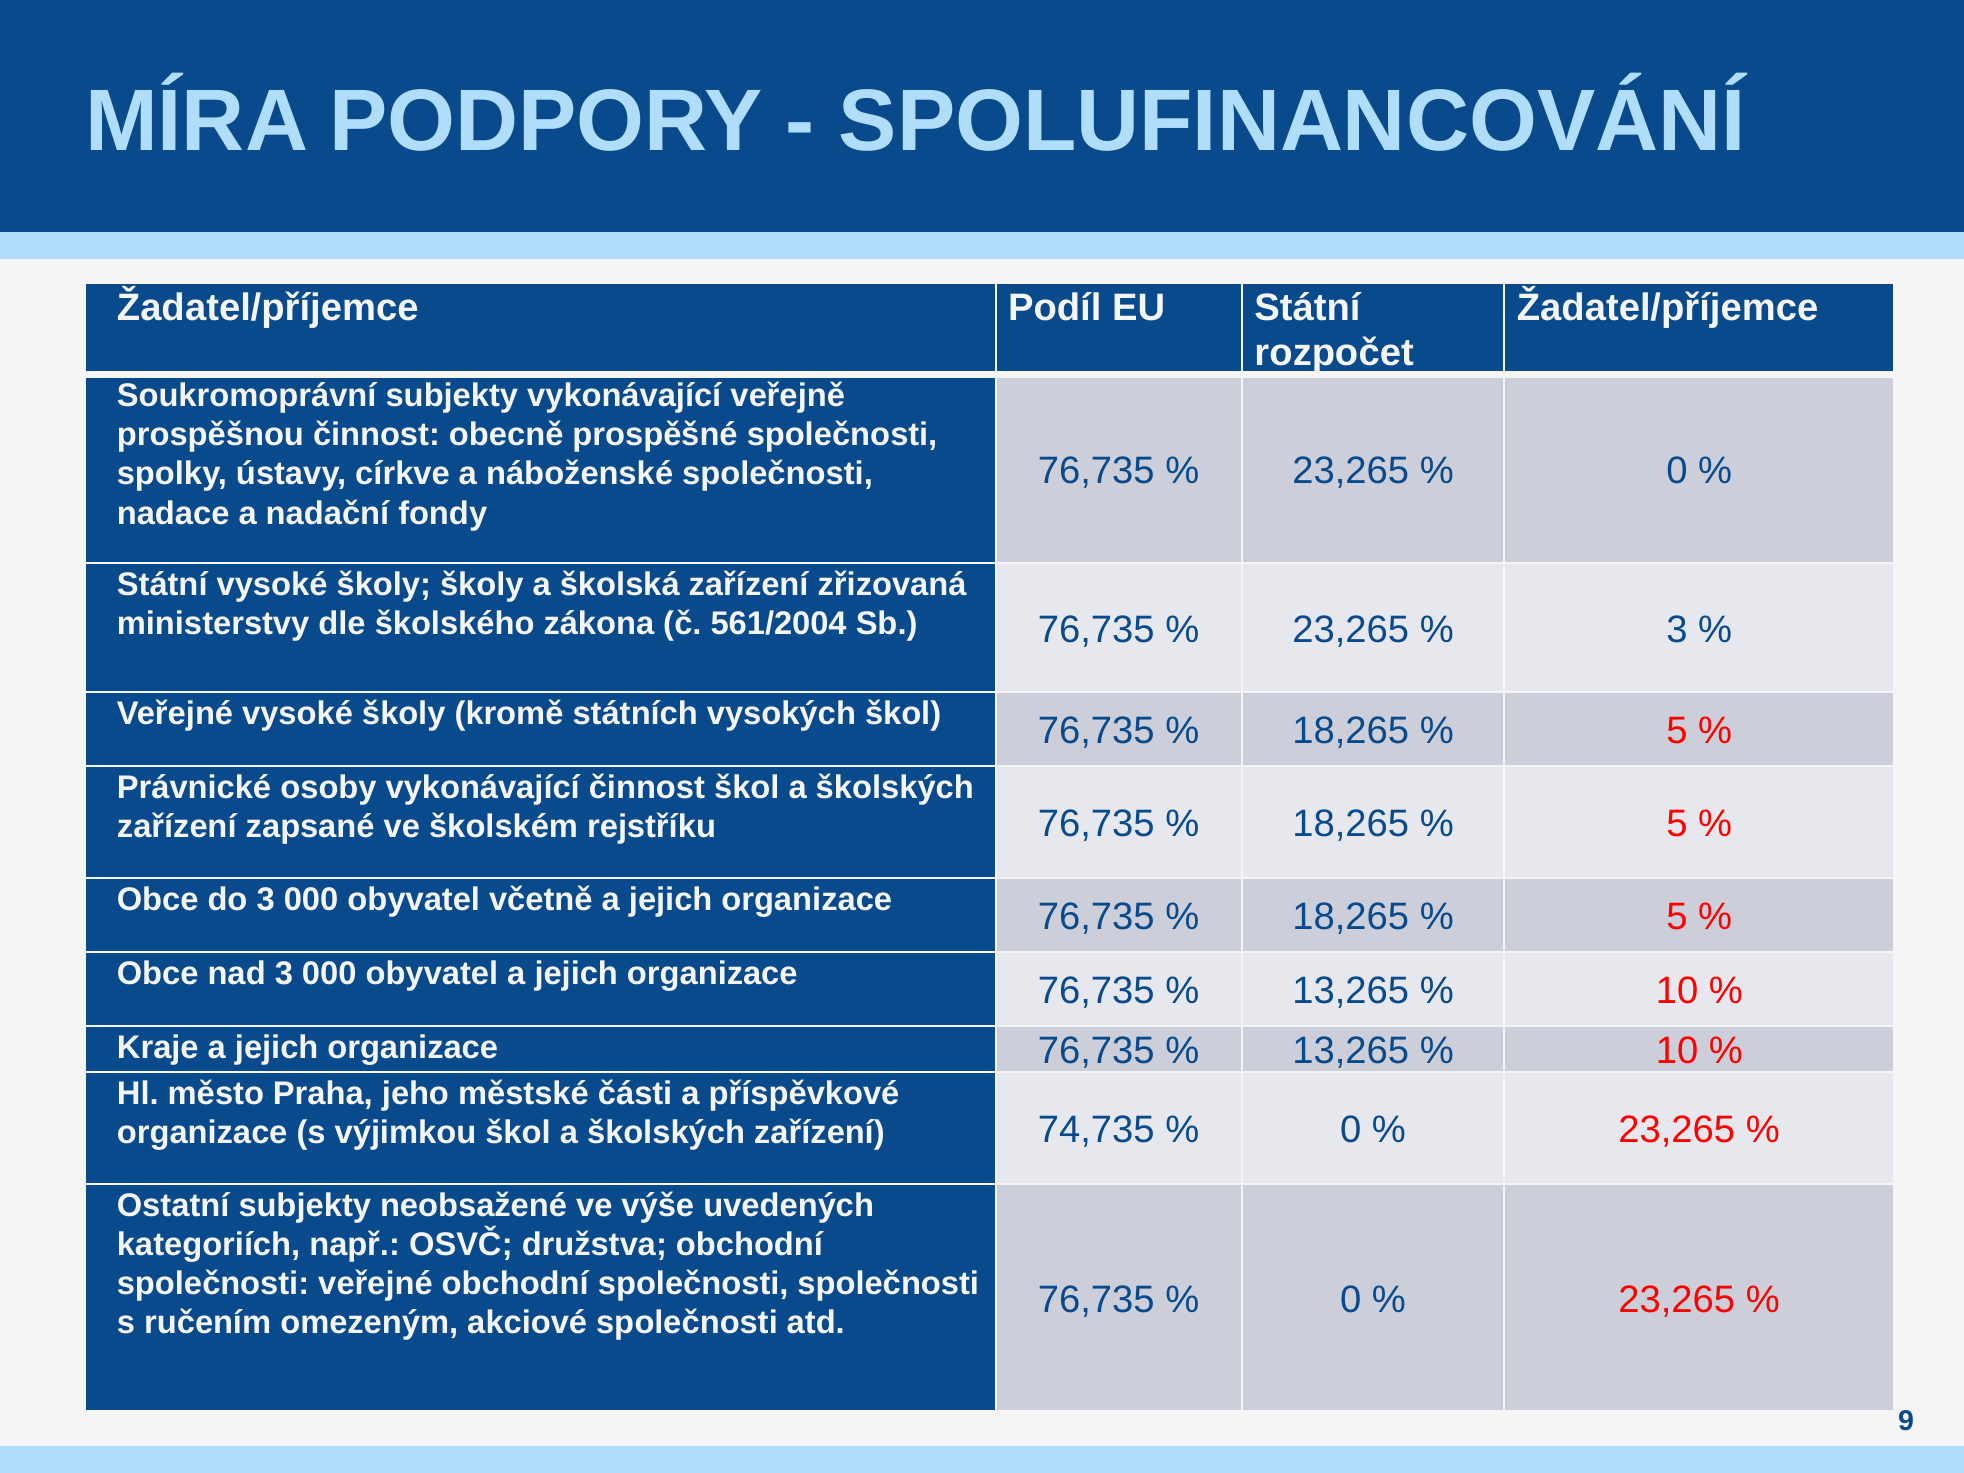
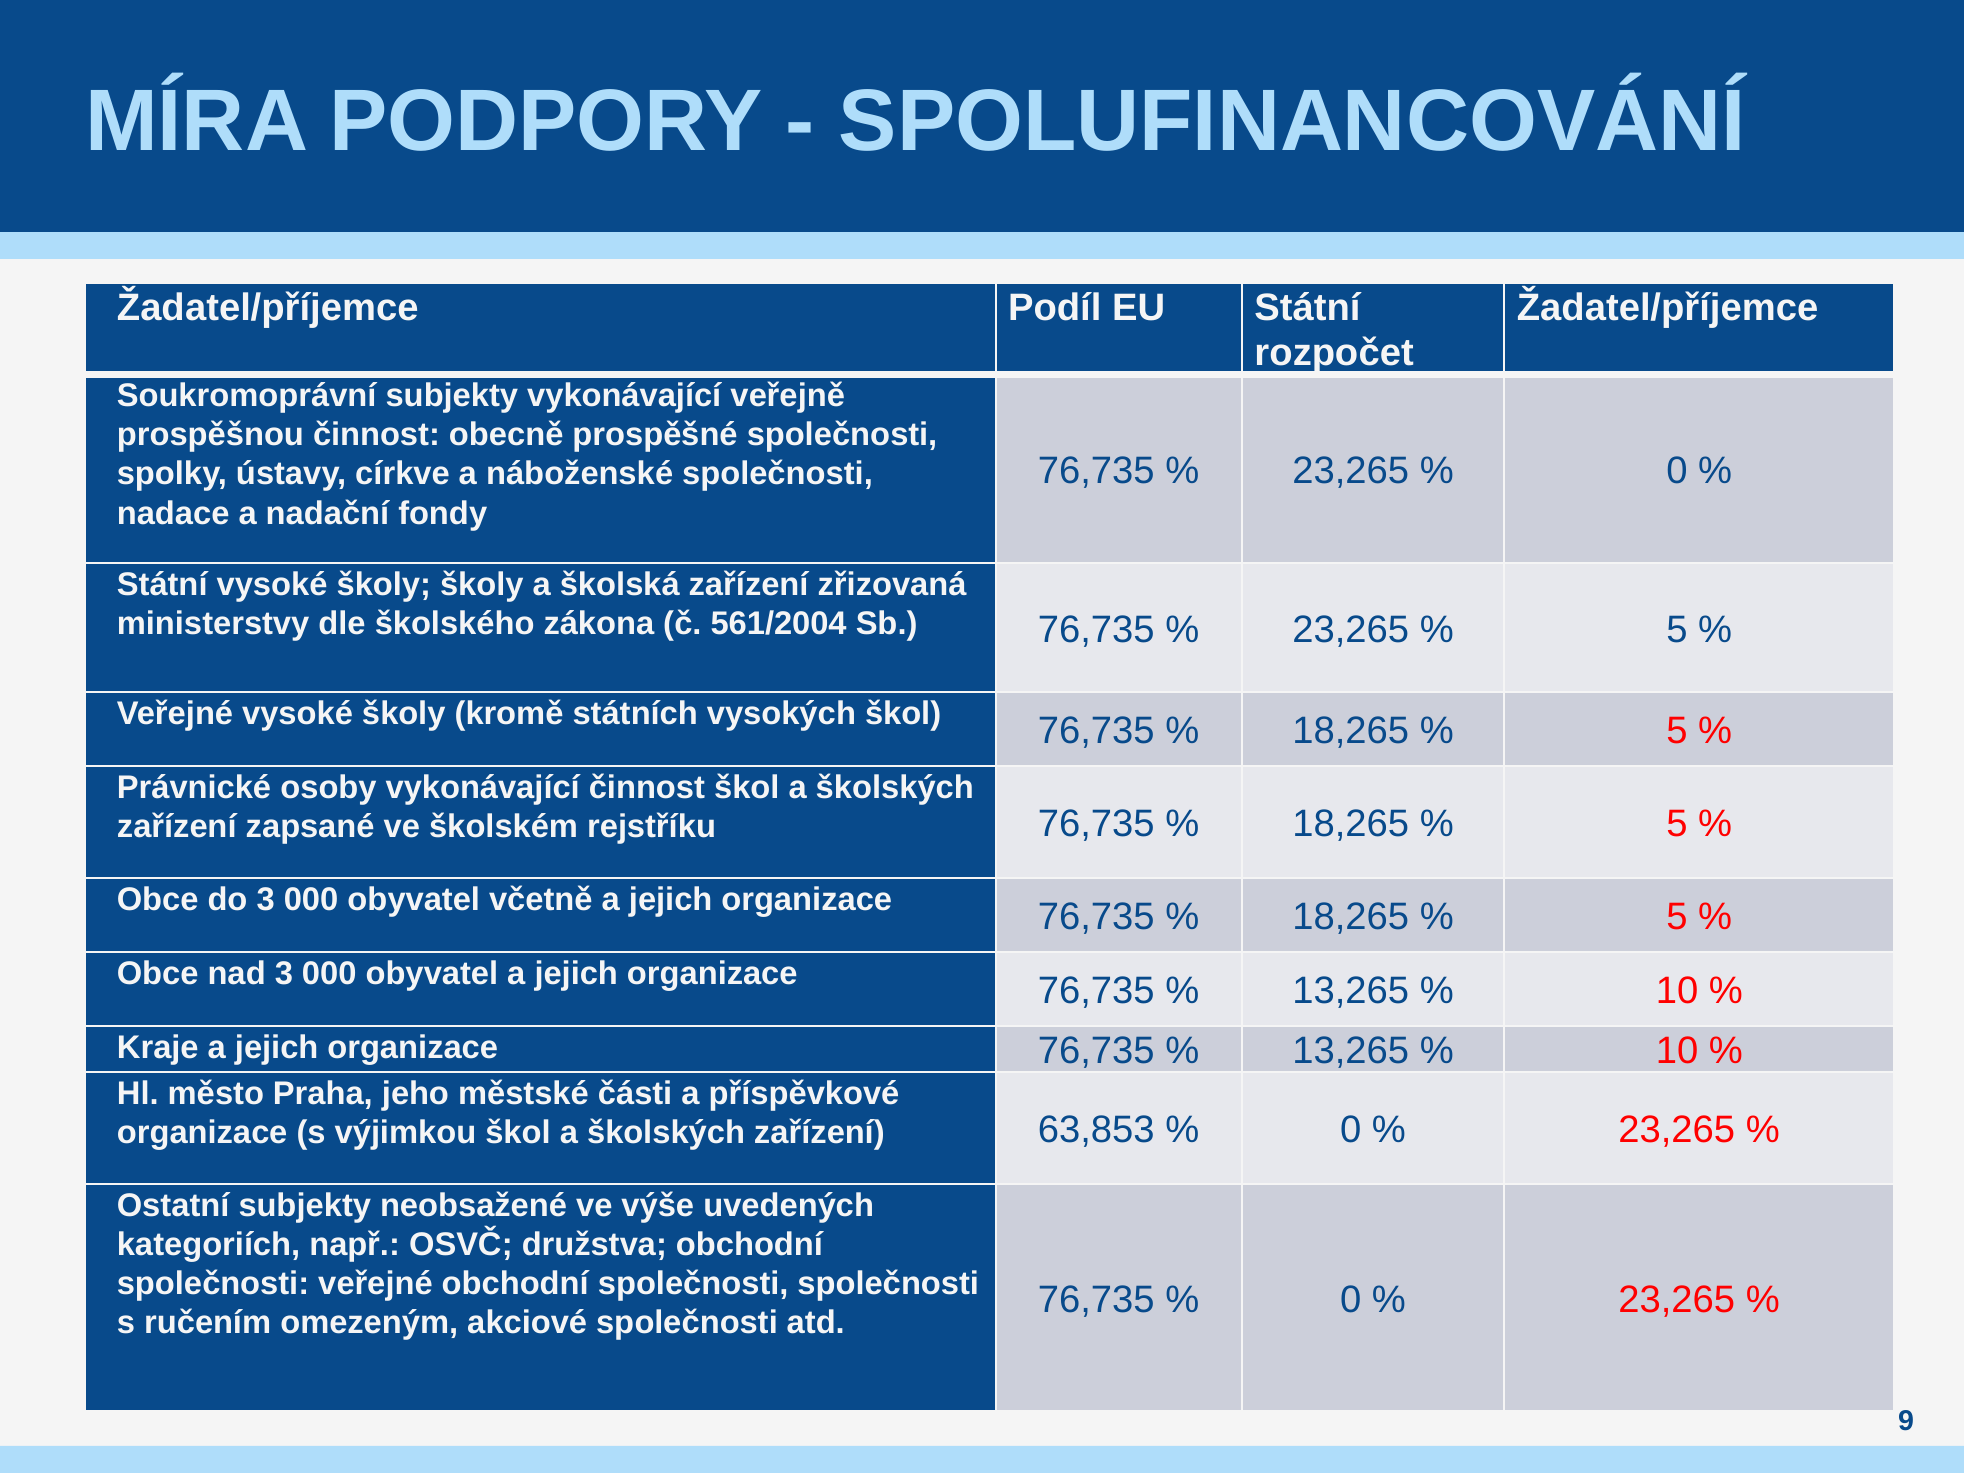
3 at (1677, 630): 3 -> 5
74,735: 74,735 -> 63,853
